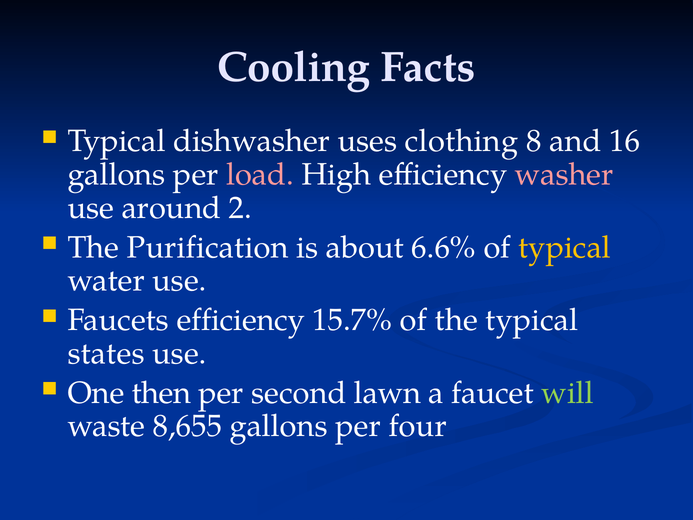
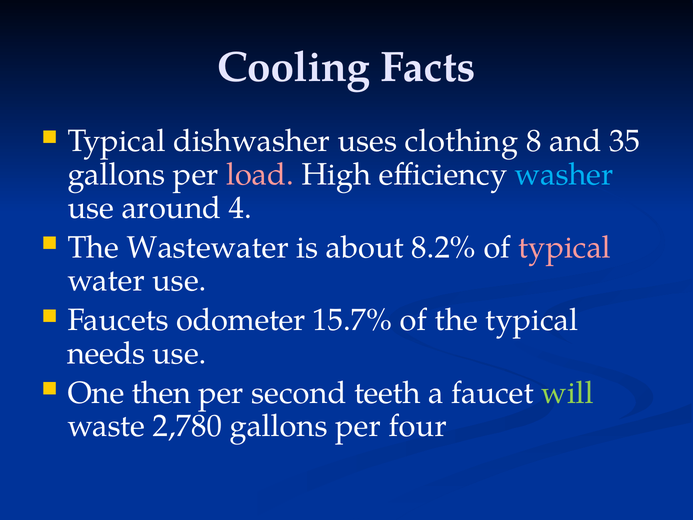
16: 16 -> 35
washer colour: pink -> light blue
2: 2 -> 4
Purification: Purification -> Wastewater
6.6%: 6.6% -> 8.2%
typical at (565, 247) colour: yellow -> pink
Faucets efficiency: efficiency -> odometer
states: states -> needs
lawn: lawn -> teeth
8,655: 8,655 -> 2,780
